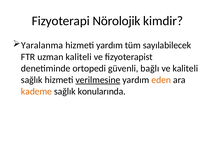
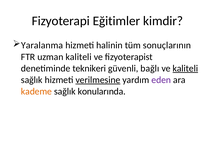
Nörolojik: Nörolojik -> Eğitimler
hizmeti yardım: yardım -> halinin
sayılabilecek: sayılabilecek -> sonuçlarının
ortopedi: ortopedi -> teknikeri
kaliteli at (185, 68) underline: none -> present
eden colour: orange -> purple
